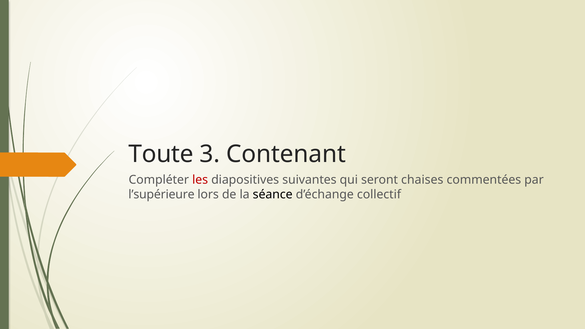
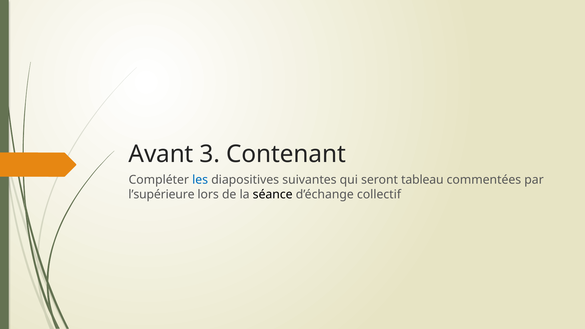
Toute: Toute -> Avant
les colour: red -> blue
chaises: chaises -> tableau
